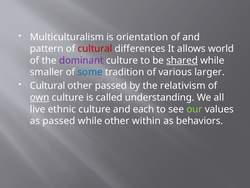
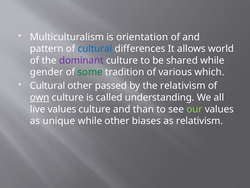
cultural at (95, 49) colour: red -> blue
shared underline: present -> none
smaller: smaller -> gender
some colour: blue -> green
larger: larger -> which
live ethnic: ethnic -> values
each: each -> than
as passed: passed -> unique
within: within -> biases
as behaviors: behaviors -> relativism
